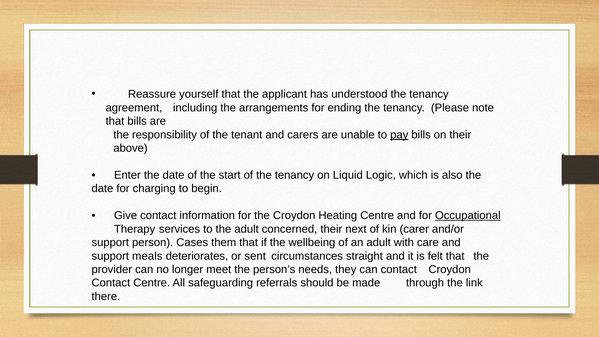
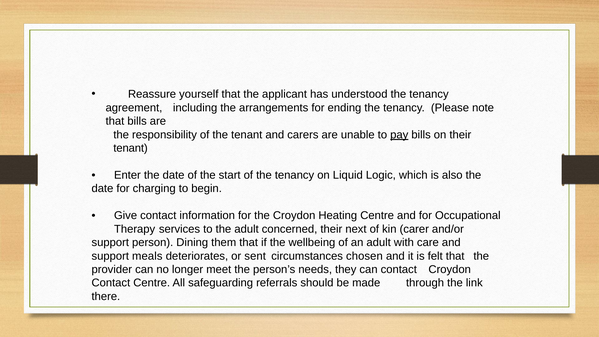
above at (130, 148): above -> tenant
Occupational underline: present -> none
Cases: Cases -> Dining
straight: straight -> chosen
